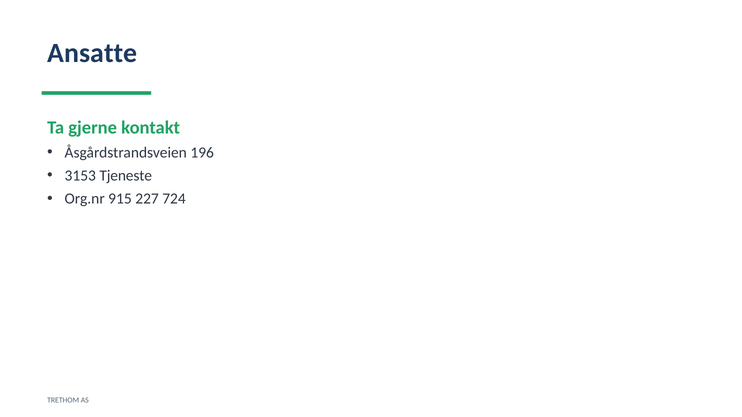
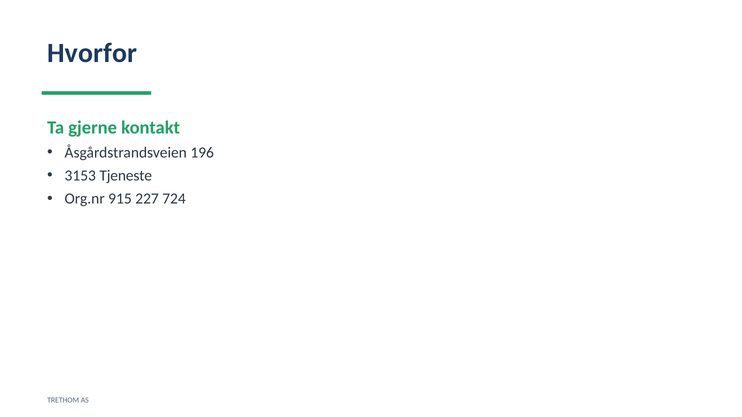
Ansatte: Ansatte -> Hvorfor
